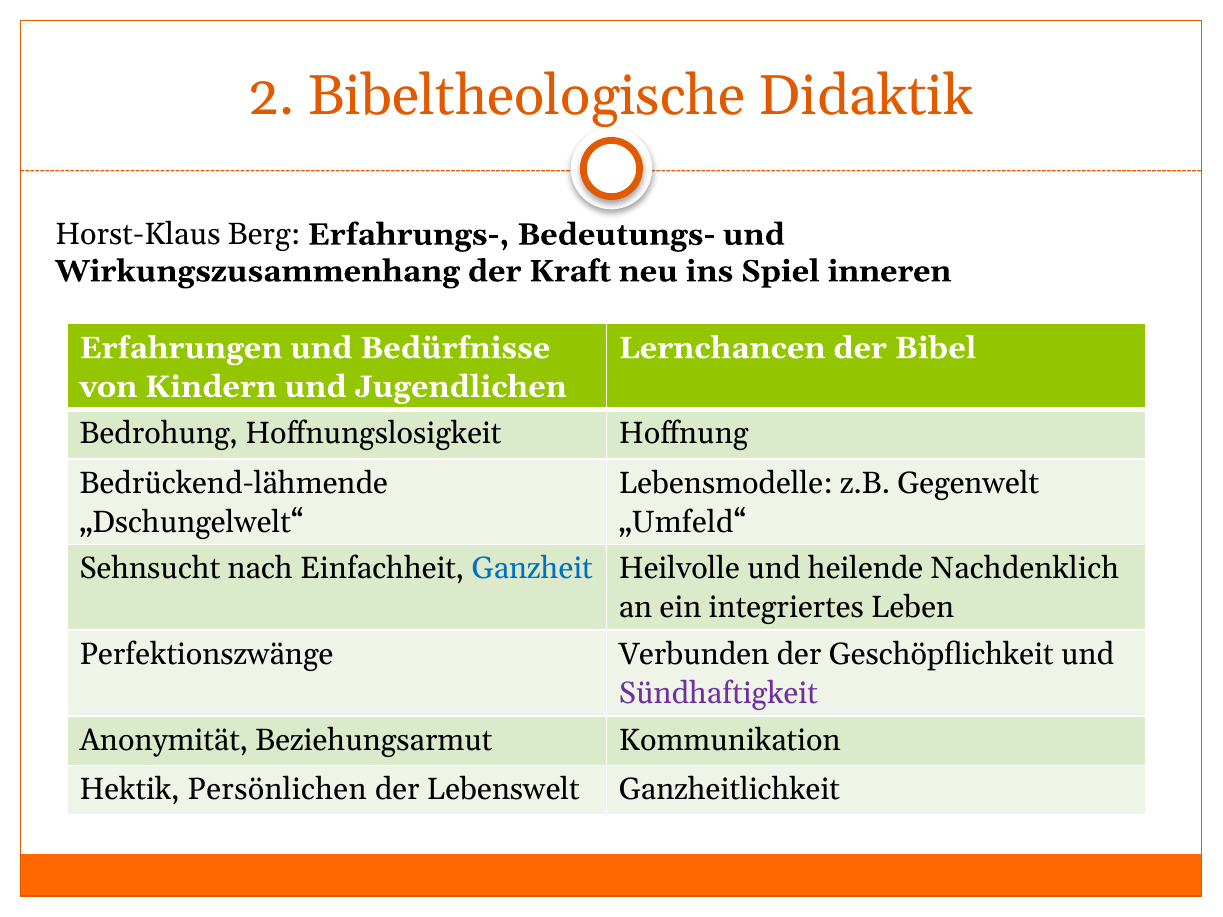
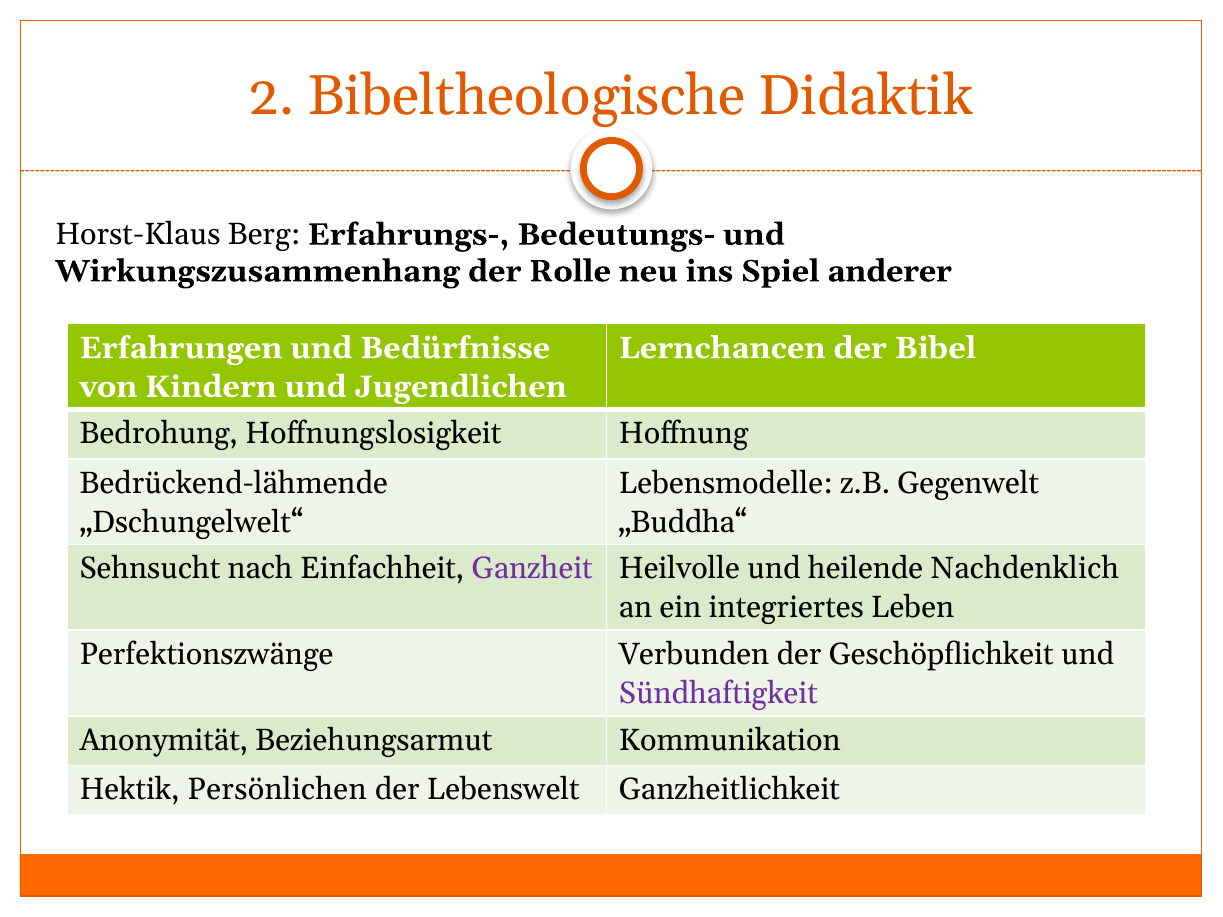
Kraft: Kraft -> Rolle
inneren: inneren -> anderer
„Umfeld“: „Umfeld“ -> „Buddha“
Ganzheit colour: blue -> purple
